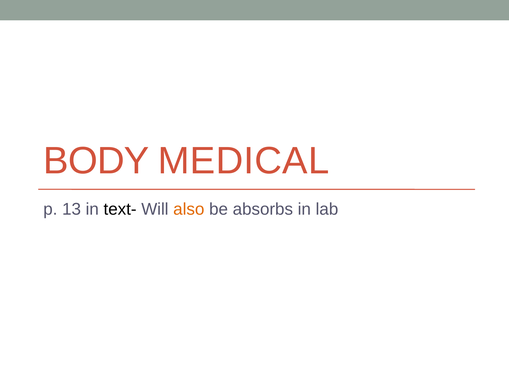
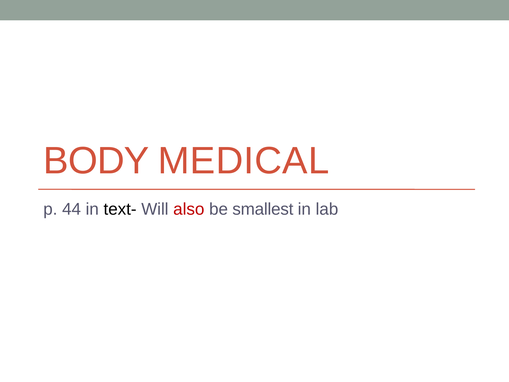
13: 13 -> 44
also colour: orange -> red
absorbs: absorbs -> smallest
